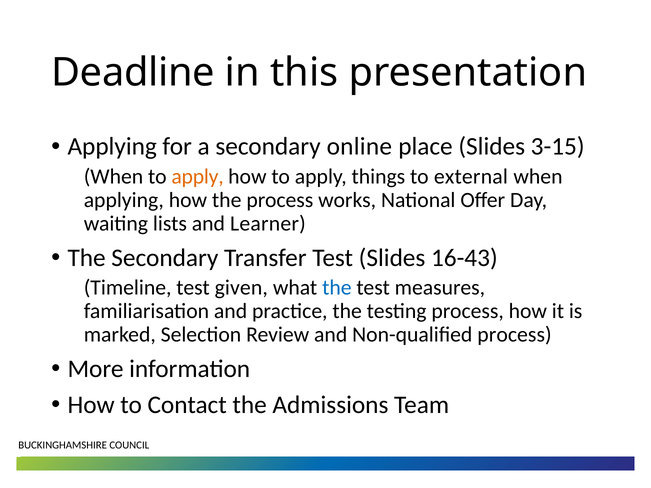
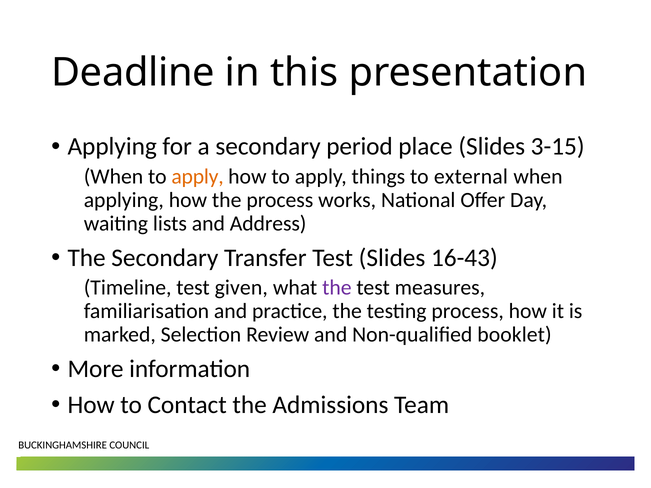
online: online -> period
Learner: Learner -> Address
the at (337, 288) colour: blue -> purple
Non-qualified process: process -> booklet
